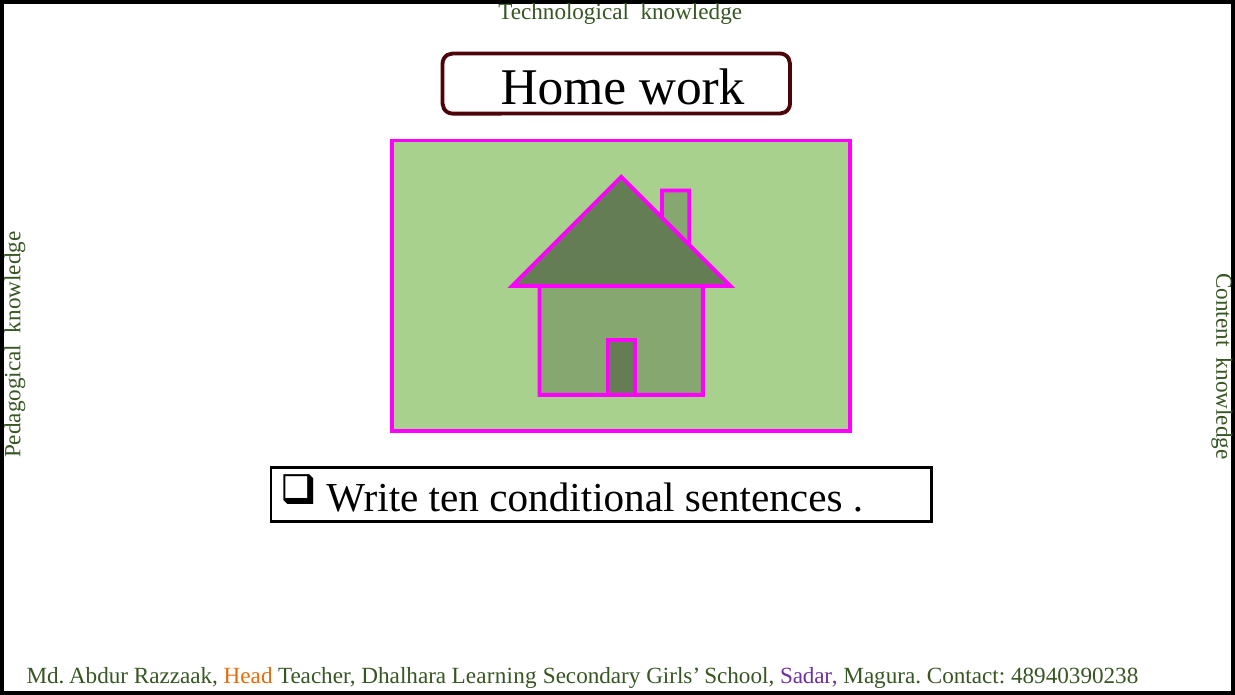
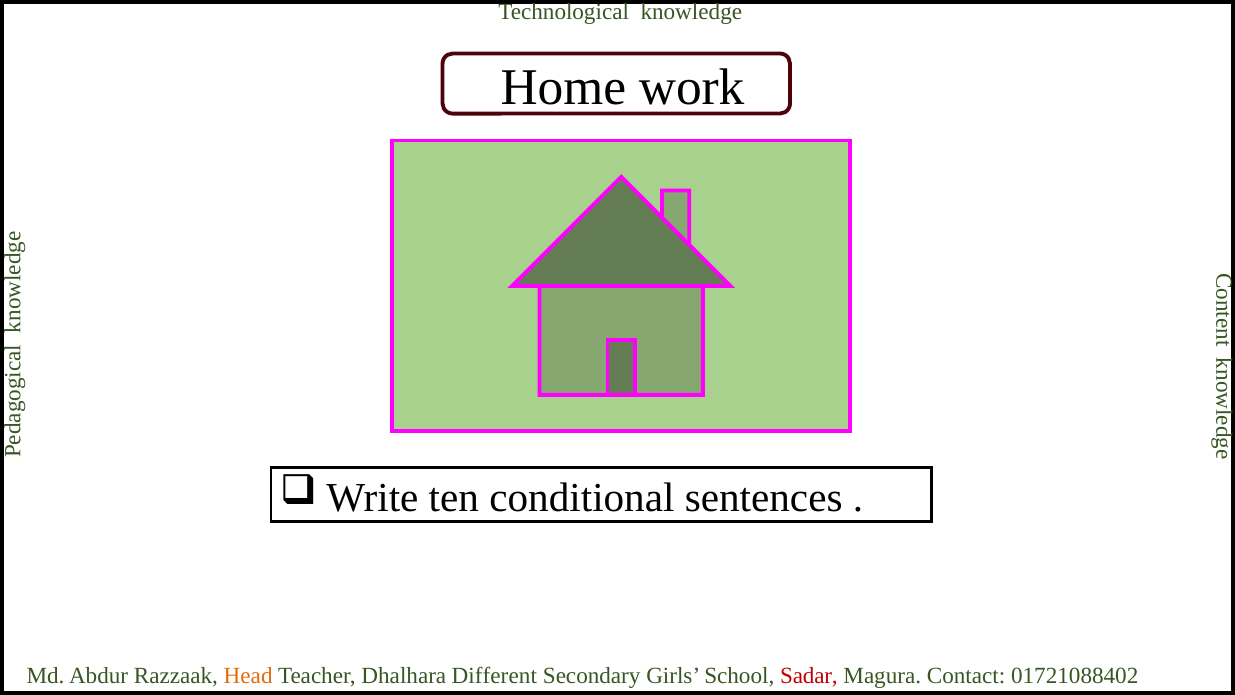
Learning: Learning -> Different
Sadar colour: purple -> red
48940390238: 48940390238 -> 01721088402
